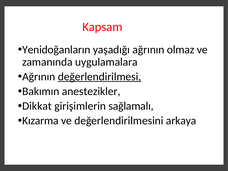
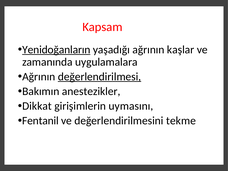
Yenidoğanların underline: none -> present
olmaz: olmaz -> kaşlar
sağlamalı: sağlamalı -> uymasını
Kızarma: Kızarma -> Fentanil
arkaya: arkaya -> tekme
